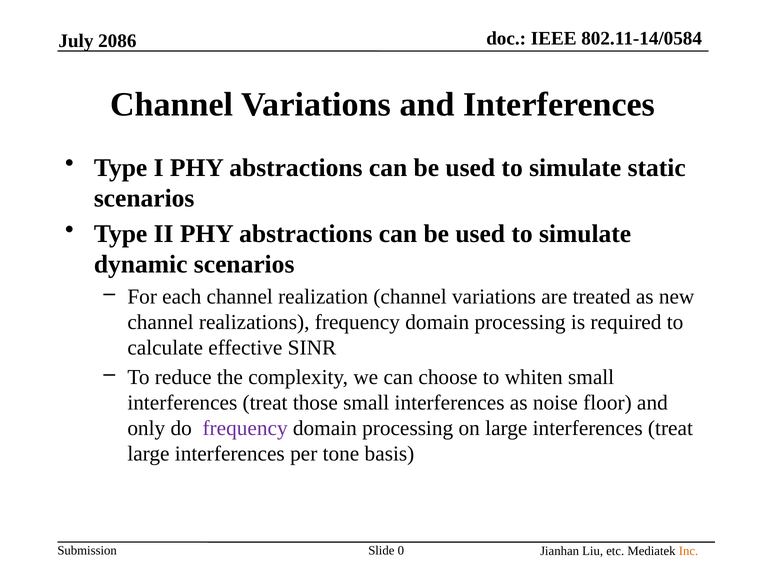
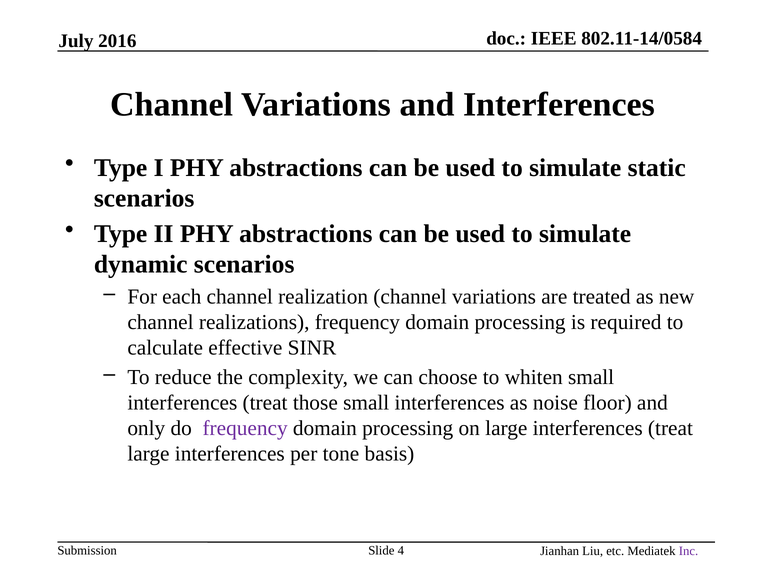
2086: 2086 -> 2016
0: 0 -> 4
Inc colour: orange -> purple
